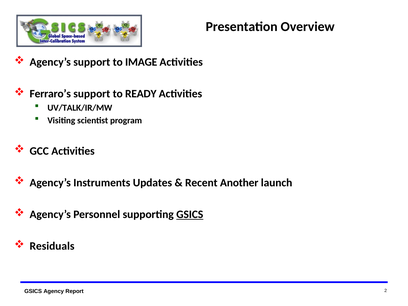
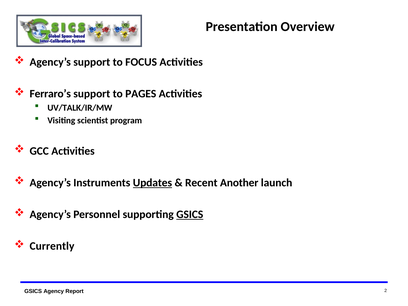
IMAGE: IMAGE -> FOCUS
READY: READY -> PAGES
Updates underline: none -> present
Residuals: Residuals -> Currently
